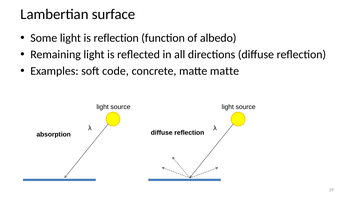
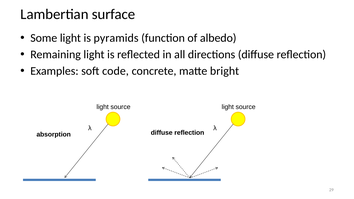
is reflection: reflection -> pyramids
matte matte: matte -> bright
